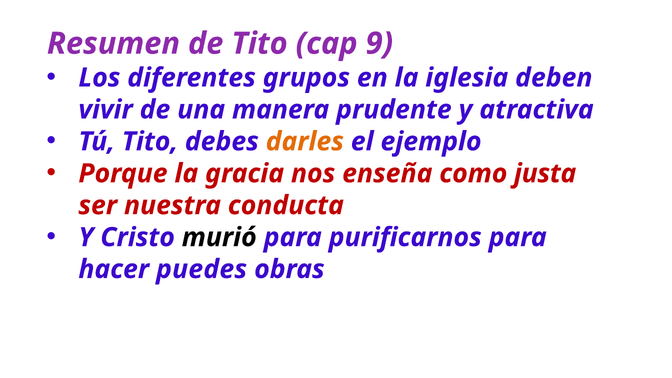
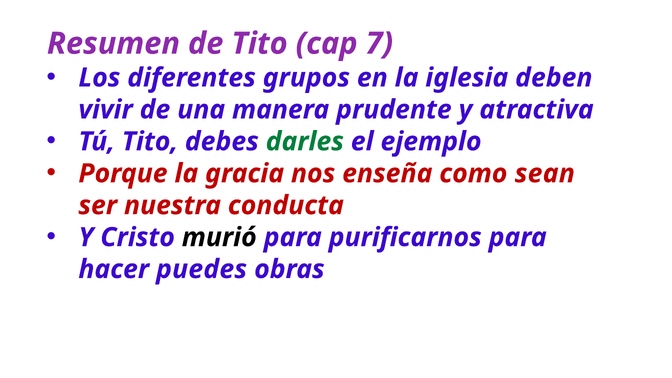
9: 9 -> 7
darles colour: orange -> green
justa: justa -> sean
